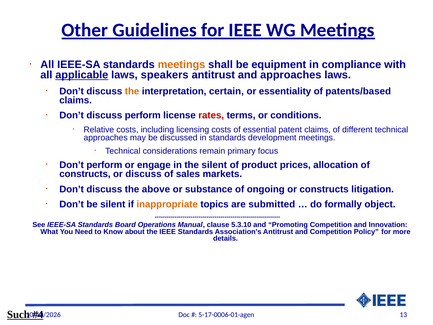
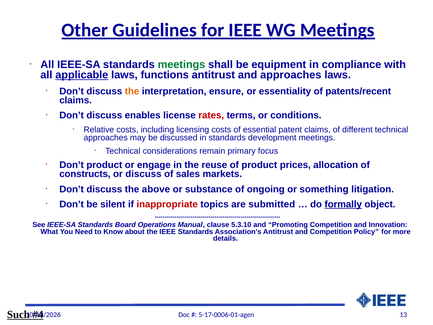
meetings at (182, 65) colour: orange -> green
speakers: speakers -> functions
certain: certain -> ensure
patents/based: patents/based -> patents/recent
discuss perform: perform -> enables
Don’t perform: perform -> product
the silent: silent -> reuse
or constructs: constructs -> something
inappropriate colour: orange -> red
formally underline: none -> present
